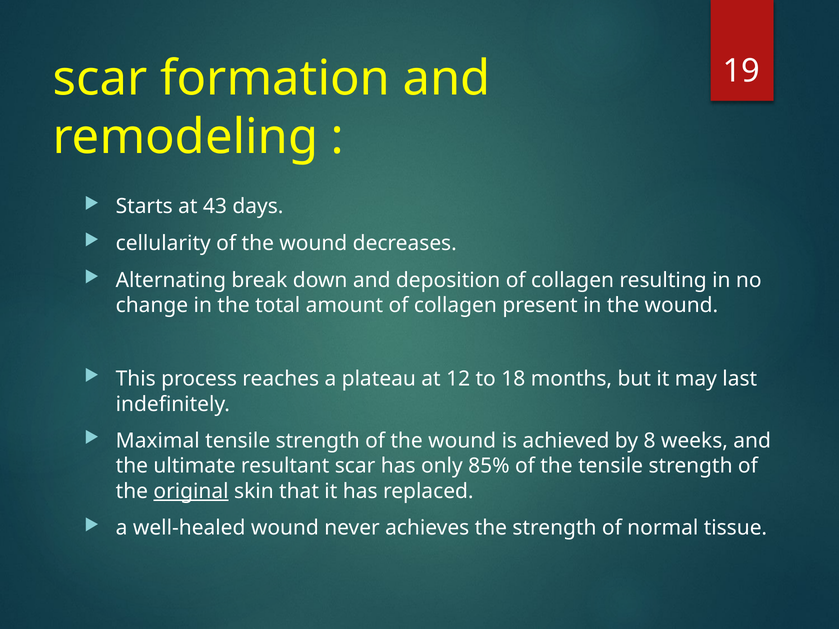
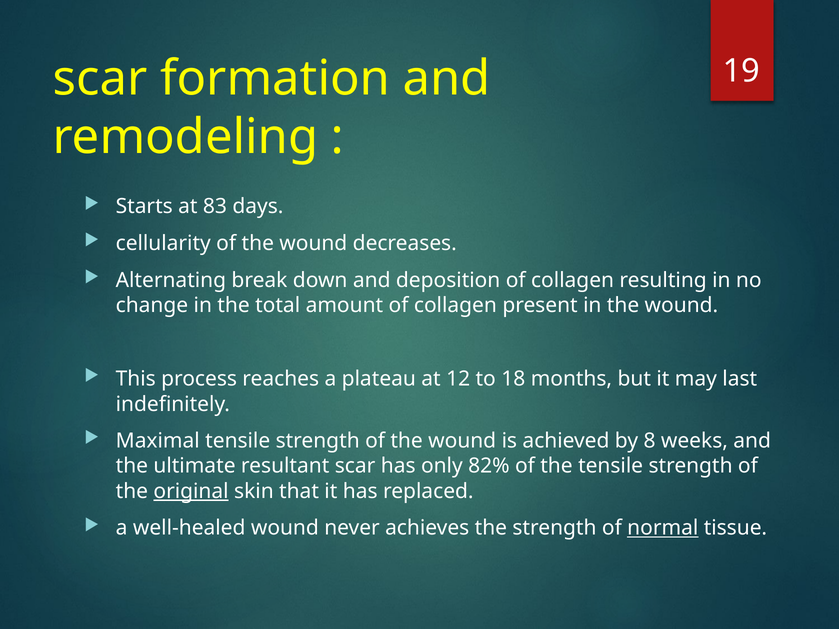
43: 43 -> 83
85%: 85% -> 82%
normal underline: none -> present
